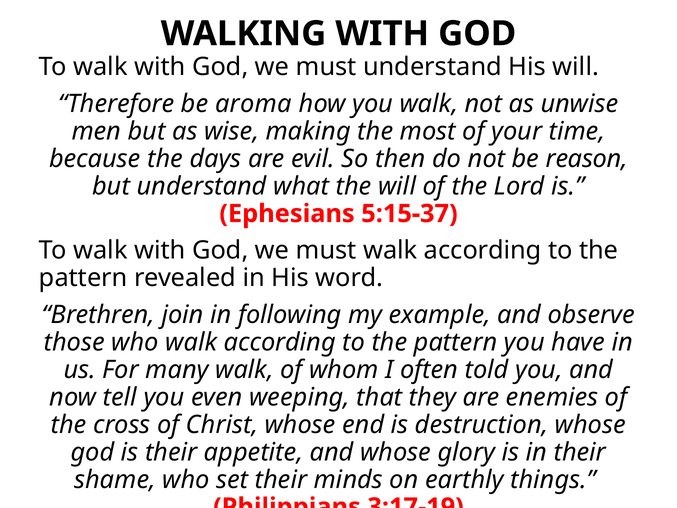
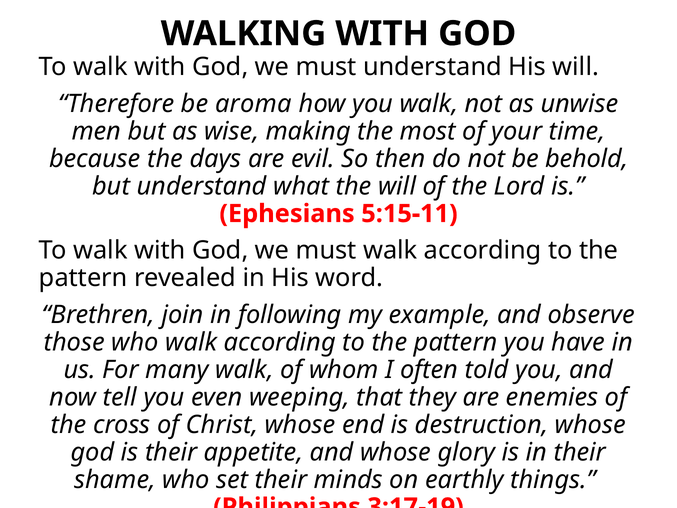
reason: reason -> behold
5:15-37: 5:15-37 -> 5:15-11
